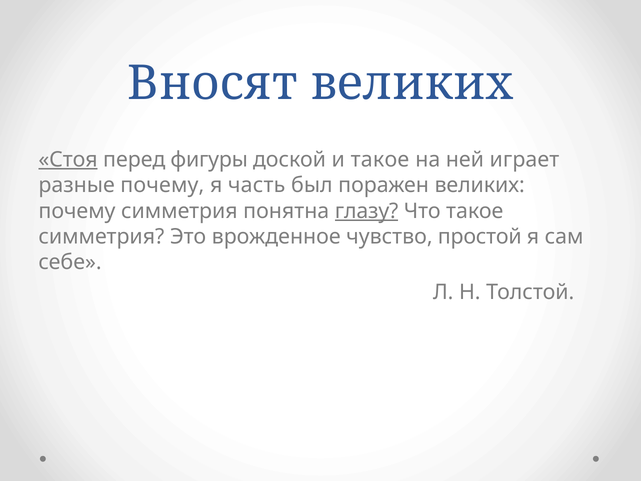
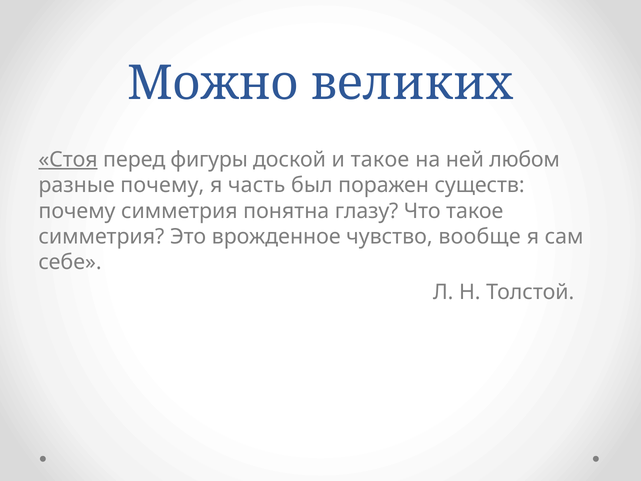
Вносят: Вносят -> Можно
играет: играет -> любом
поражен великих: великих -> существ
глазу underline: present -> none
простой: простой -> вообще
